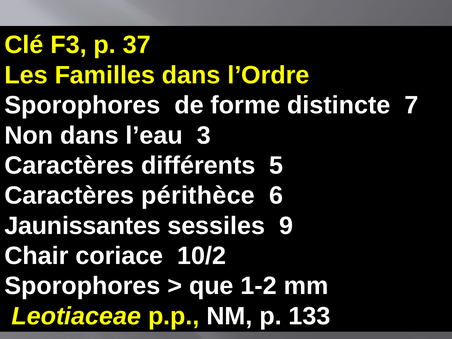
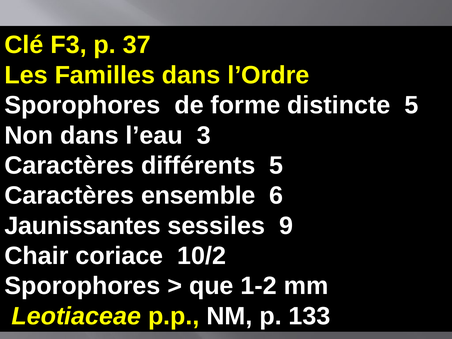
7 at (411, 105): 7 -> 5
périthèce: périthèce -> ensemble
